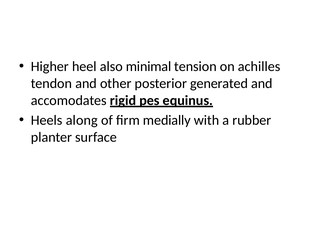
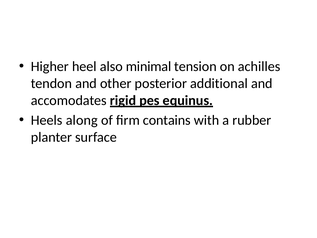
generated: generated -> additional
medially: medially -> contains
